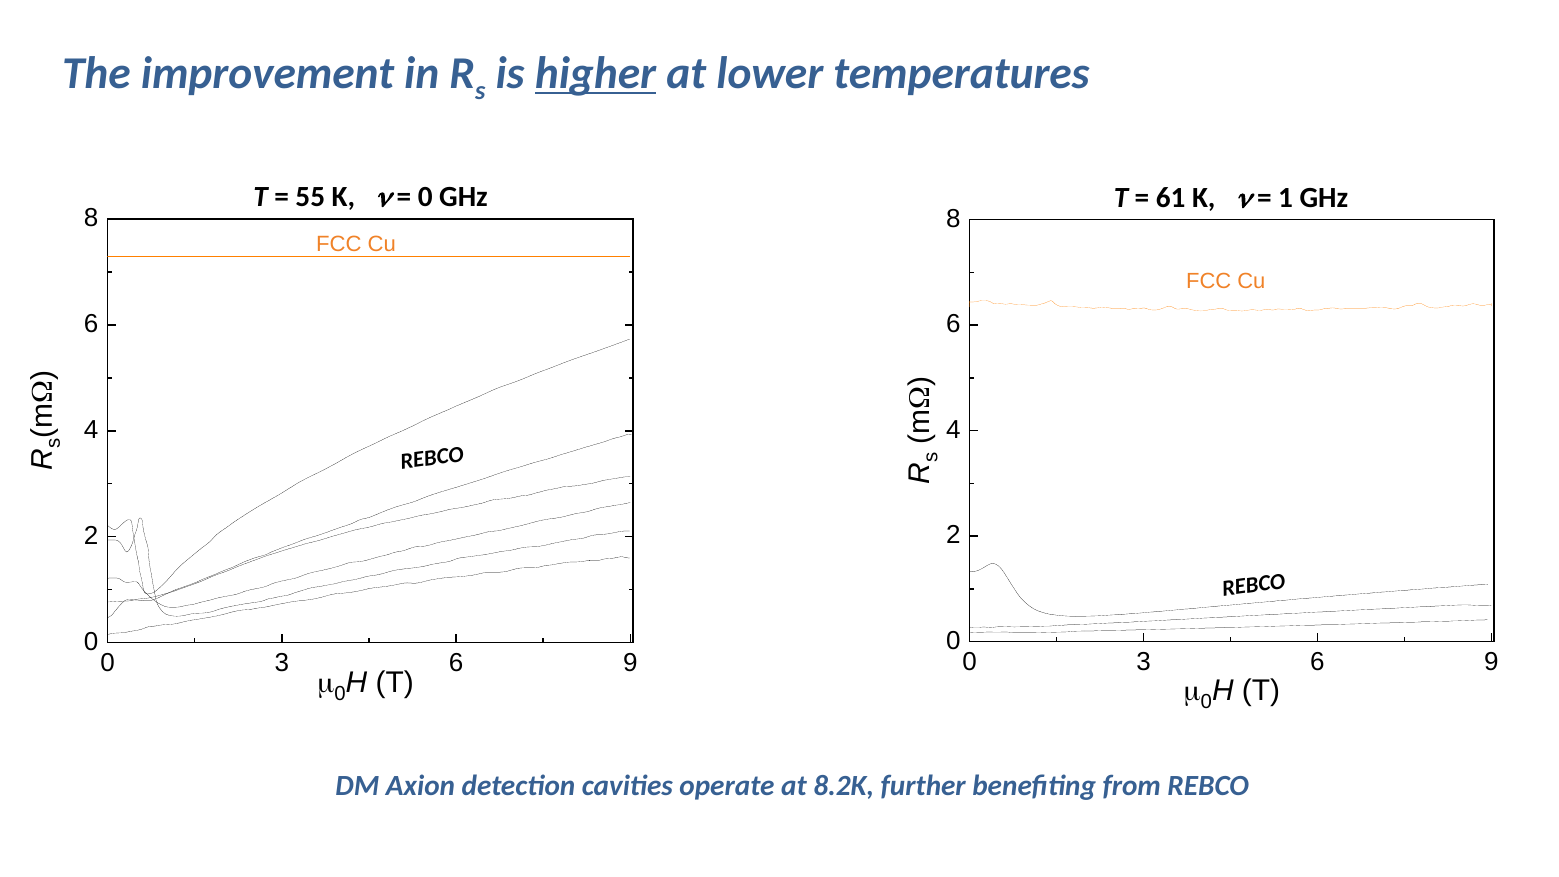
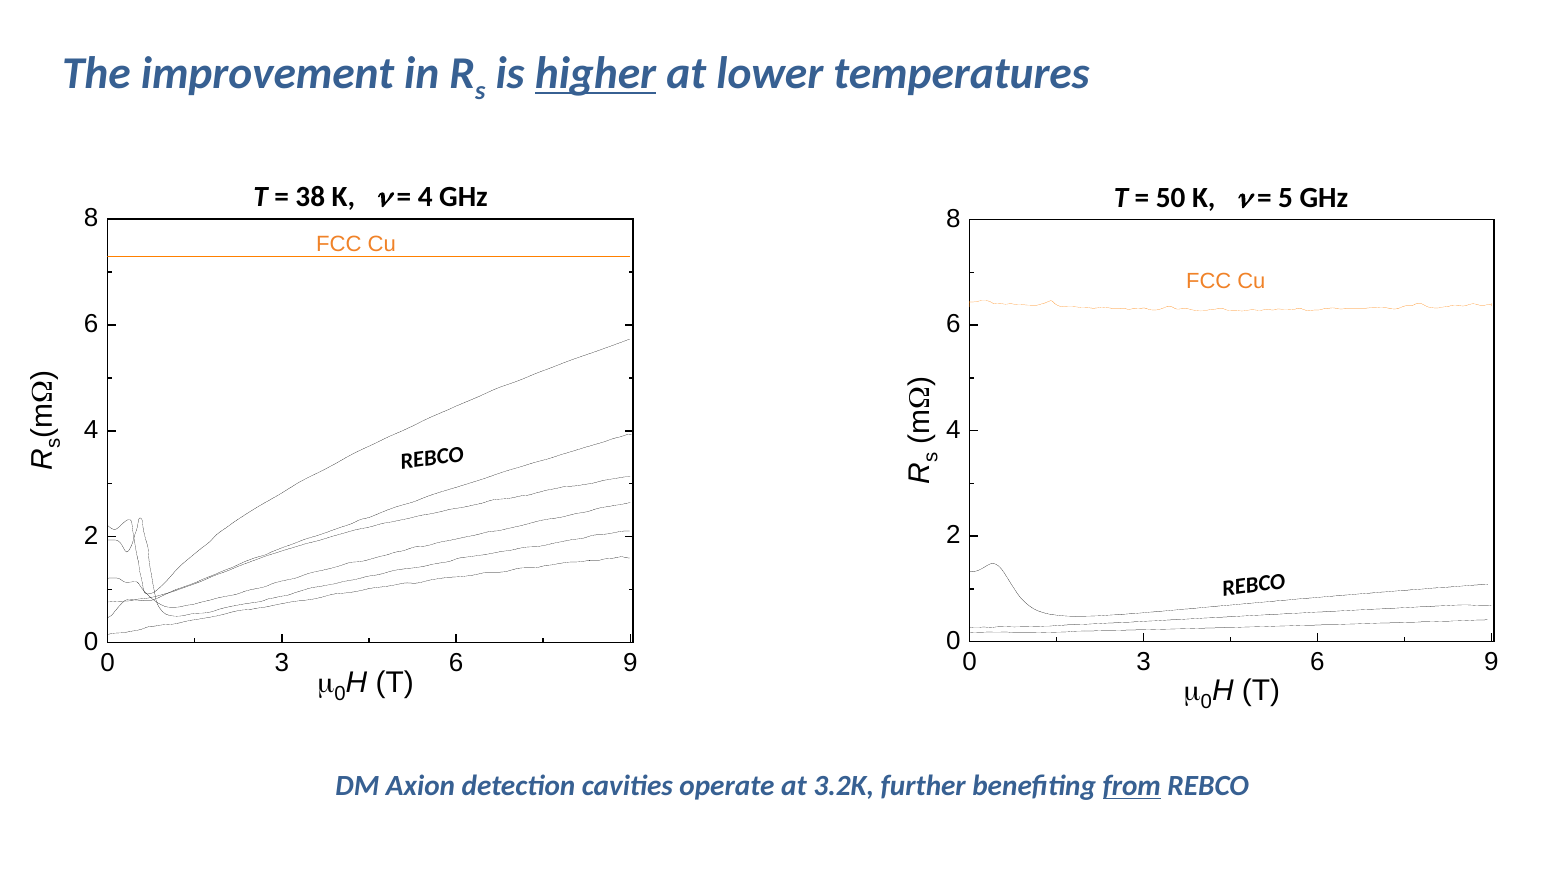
55: 55 -> 38
0 at (425, 197): 0 -> 4
61: 61 -> 50
1: 1 -> 5
8.2K: 8.2K -> 3.2K
from underline: none -> present
